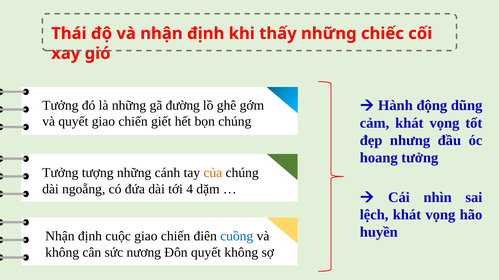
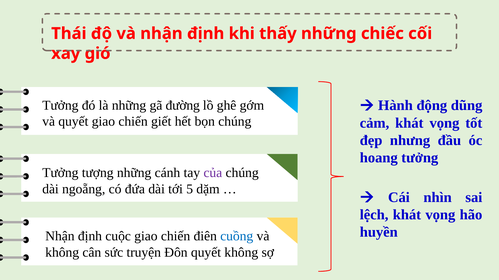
của colour: orange -> purple
4: 4 -> 5
nương: nương -> truyện
